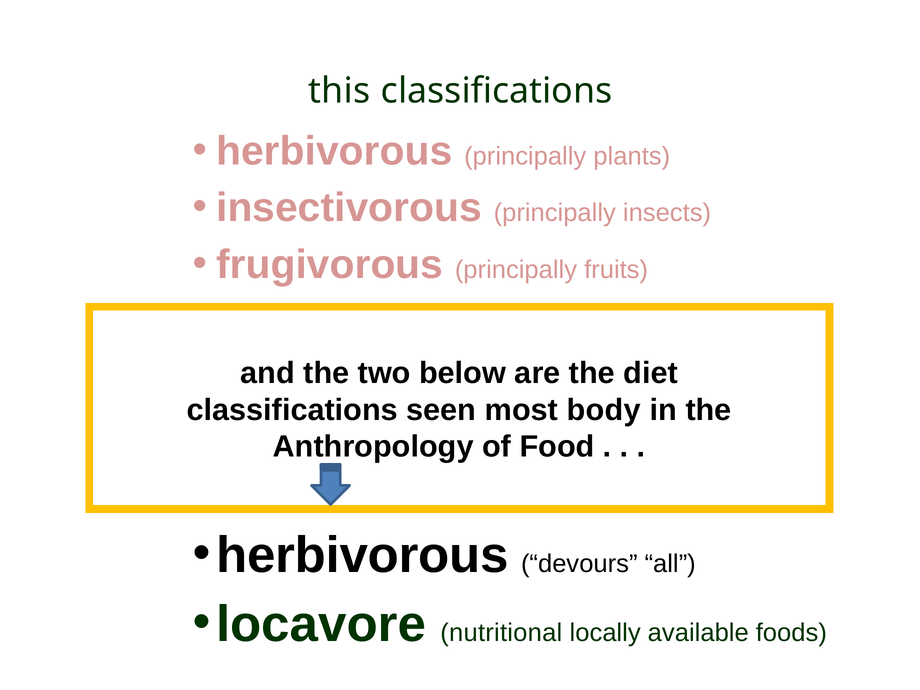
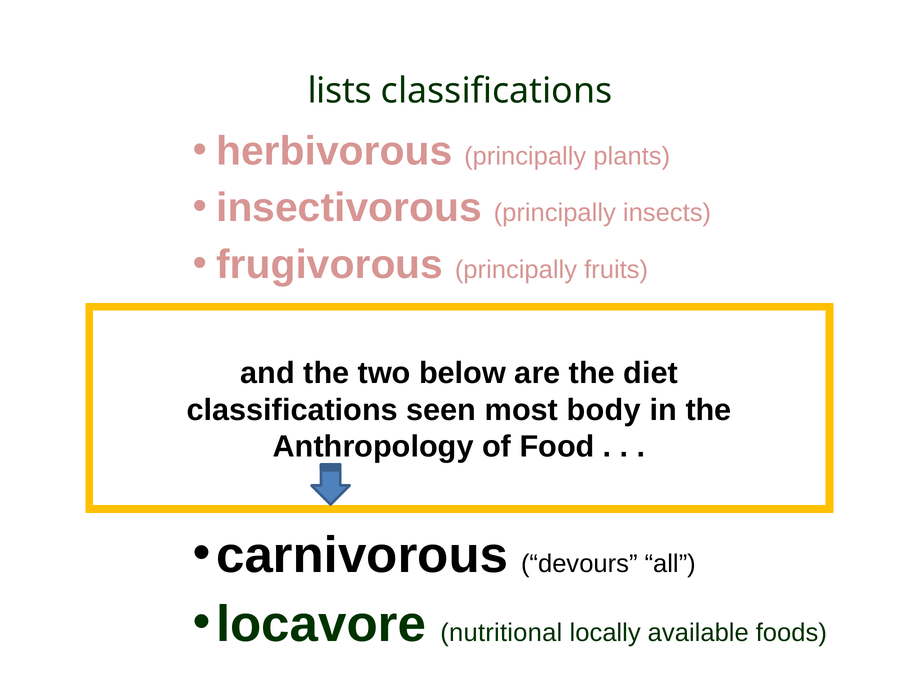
this: this -> lists
herbivorous at (362, 555): herbivorous -> carnivorous
